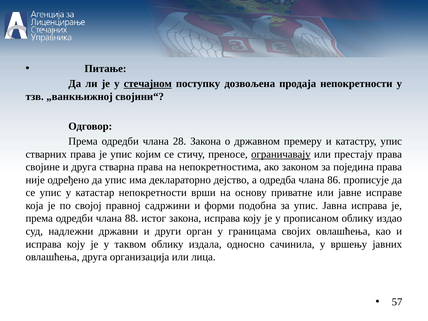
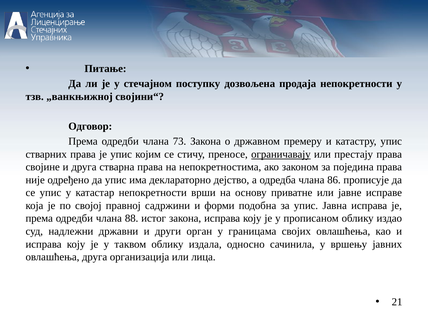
стечајном underline: present -> none
28: 28 -> 73
57: 57 -> 21
